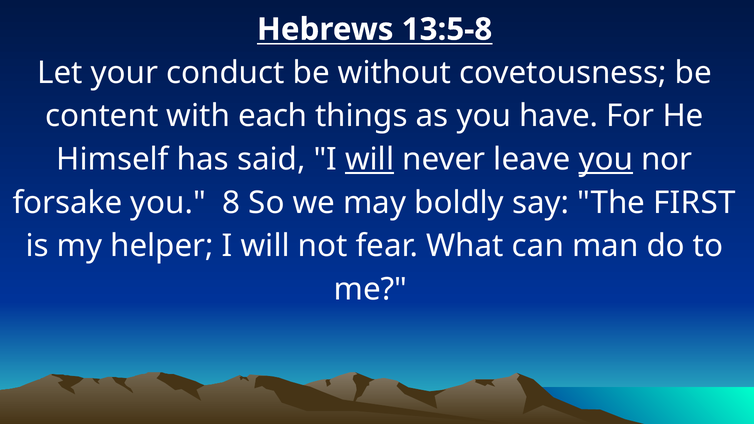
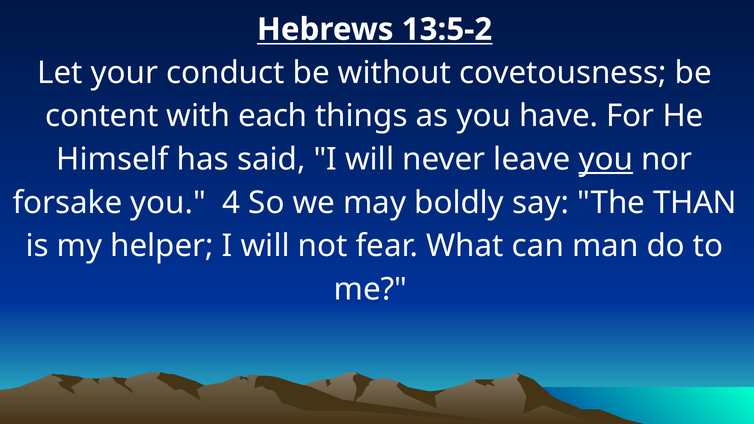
13:5-8: 13:5-8 -> 13:5-2
will at (370, 159) underline: present -> none
8: 8 -> 4
FIRST: FIRST -> THAN
